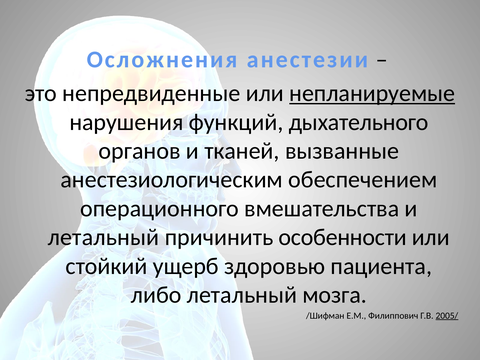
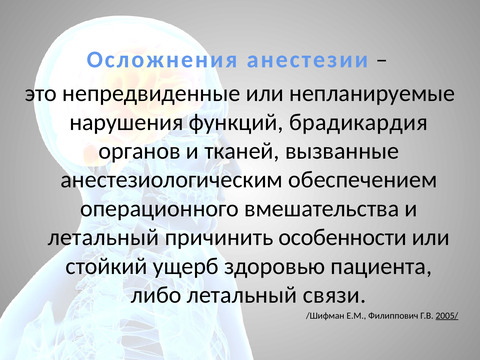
непланируемые underline: present -> none
дыхательного: дыхательного -> брадикардия
мозга: мозга -> связи
